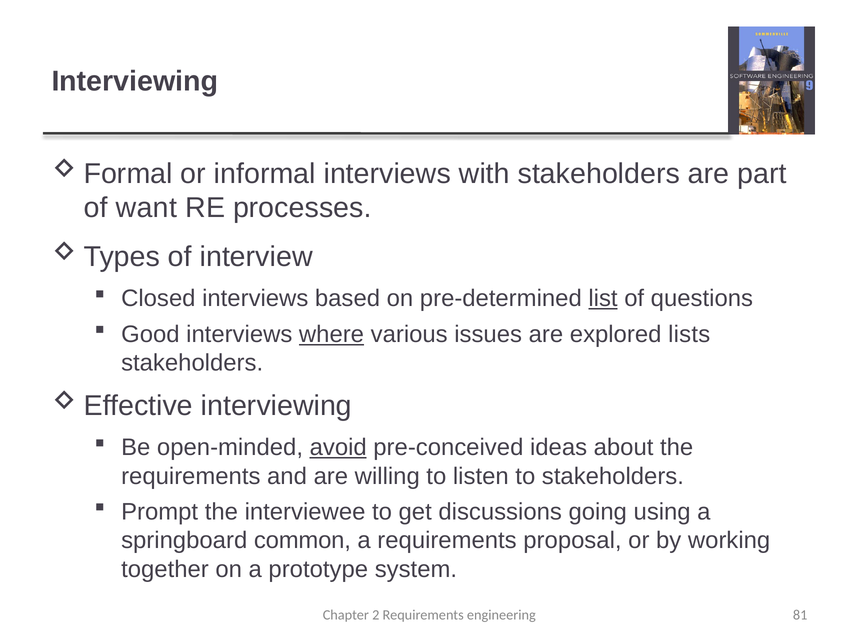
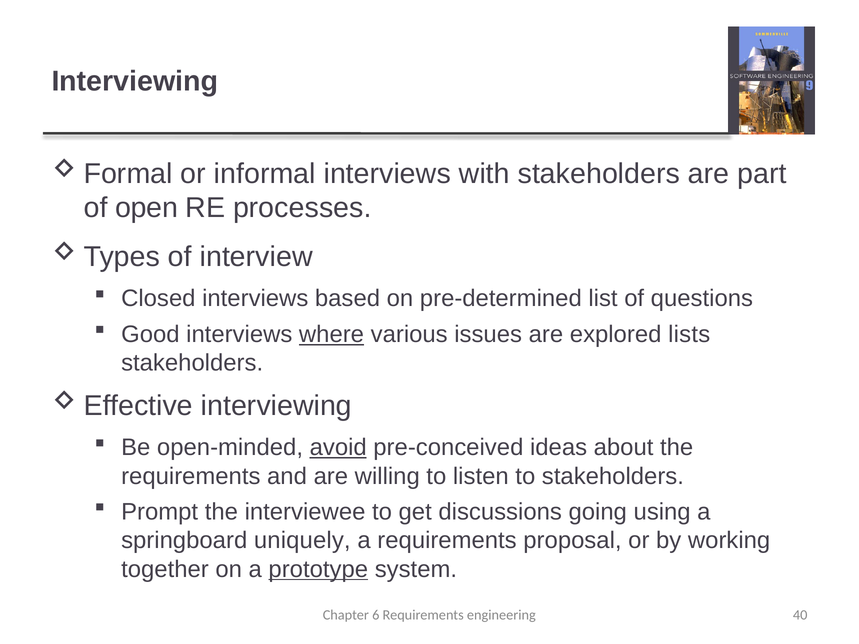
want: want -> open
list underline: present -> none
common: common -> uniquely
prototype underline: none -> present
2: 2 -> 6
81: 81 -> 40
